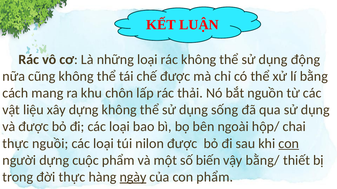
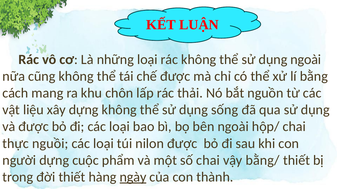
dụng động: động -> ngoài
con at (289, 144) underline: present -> none
số biến: biến -> chai
đời thực: thực -> thiết
con phẩm: phẩm -> thành
